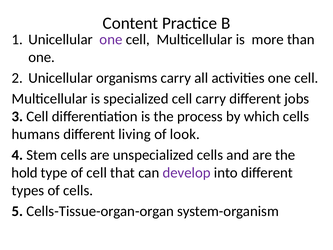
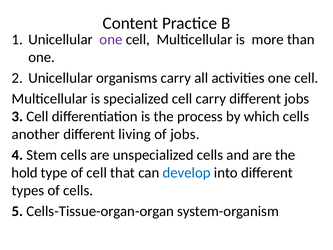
humans: humans -> another
of look: look -> jobs
develop colour: purple -> blue
